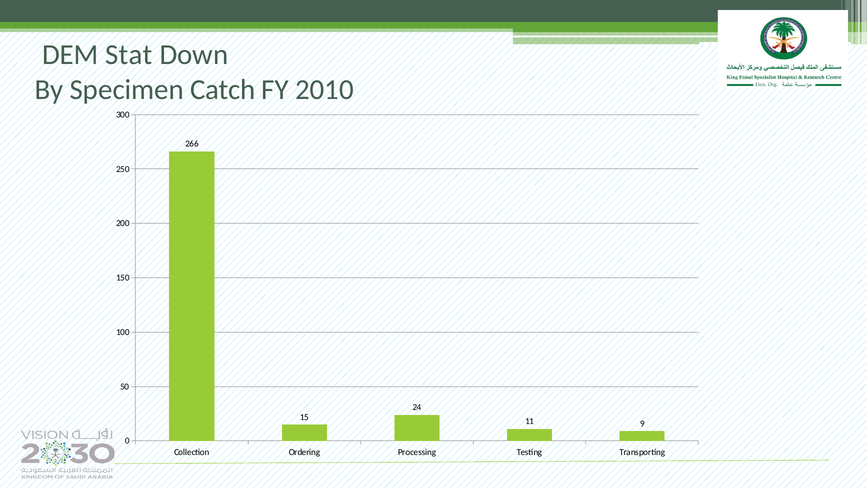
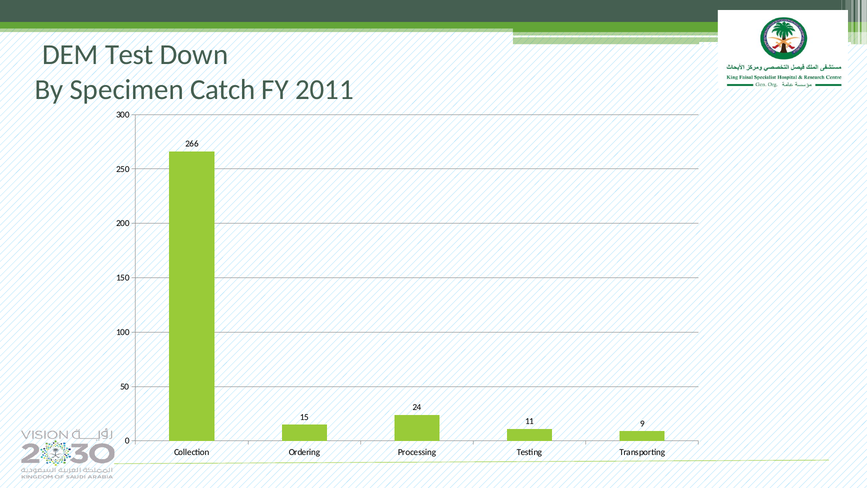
Stat: Stat -> Test
2010: 2010 -> 2011
